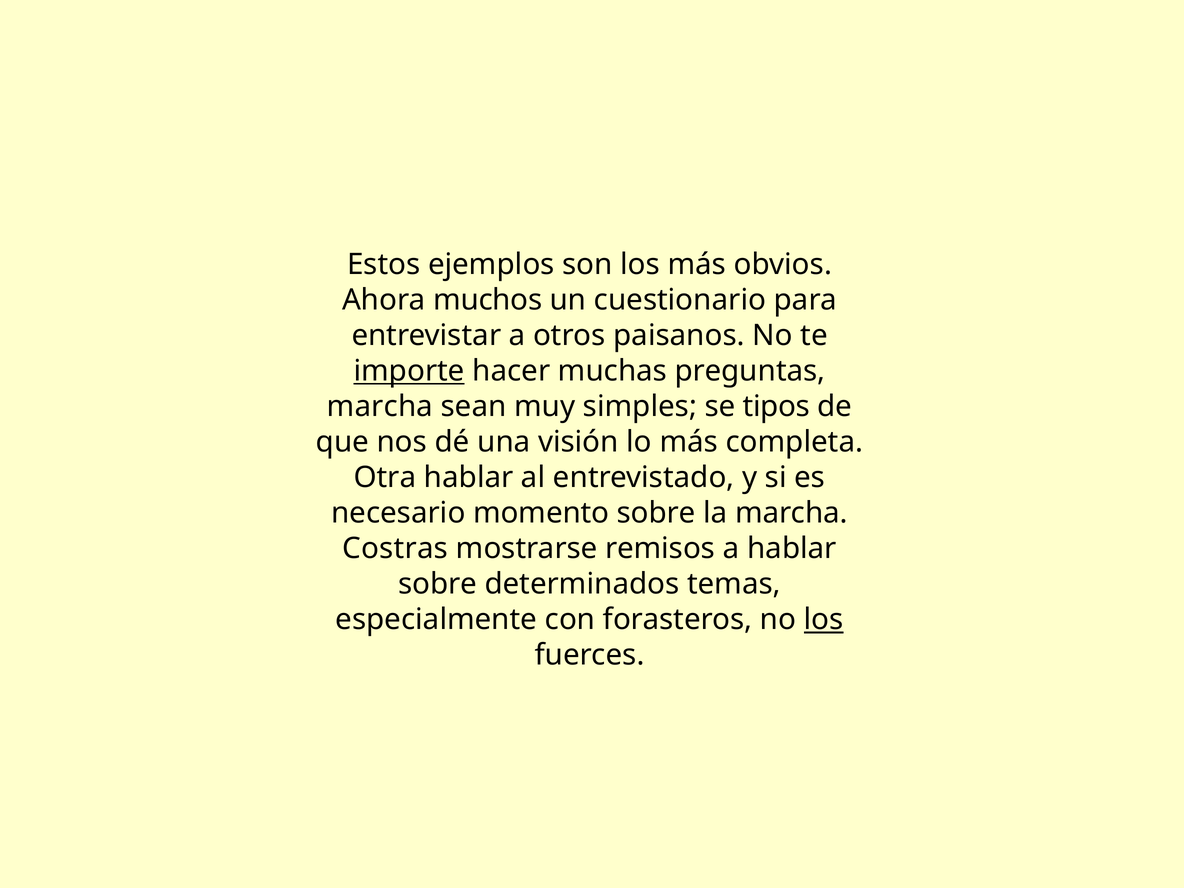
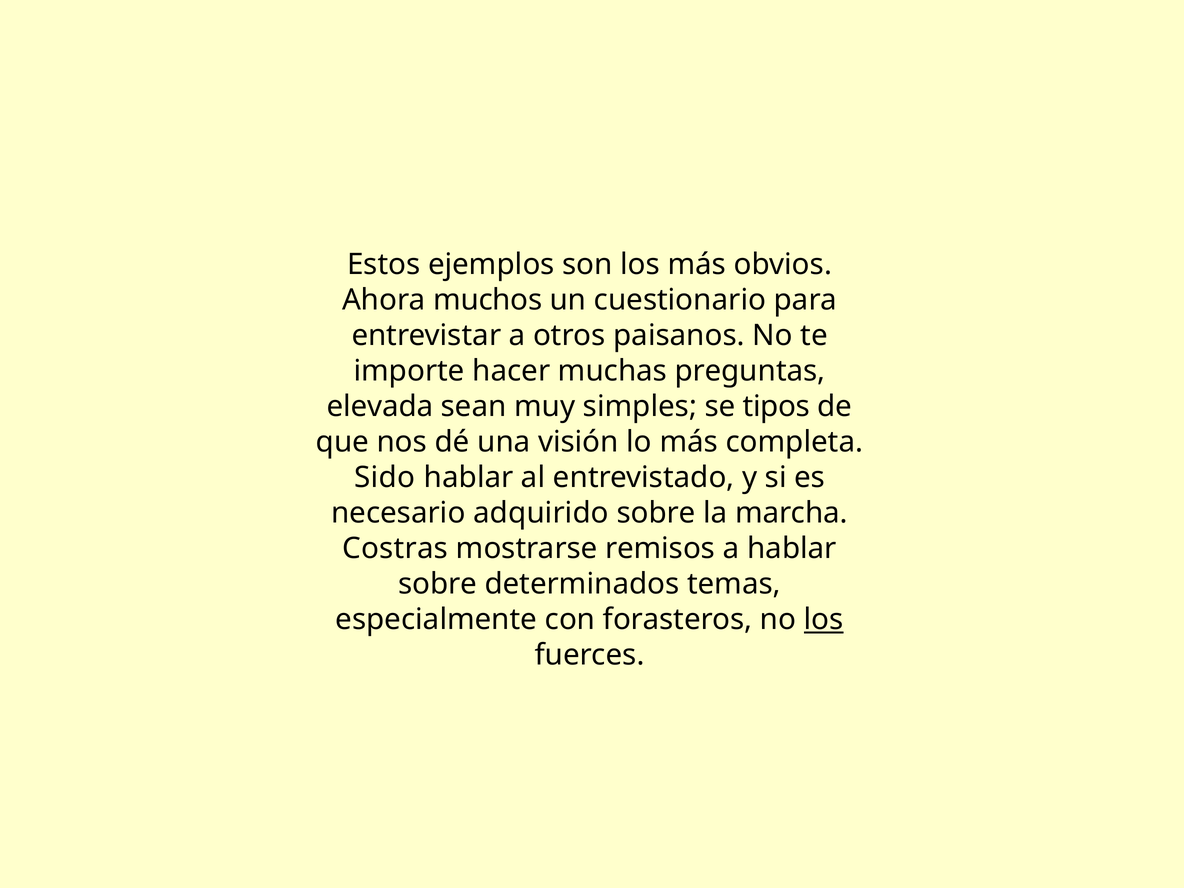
importe underline: present -> none
marcha at (380, 407): marcha -> elevada
Otra: Otra -> Sido
momento: momento -> adquirido
